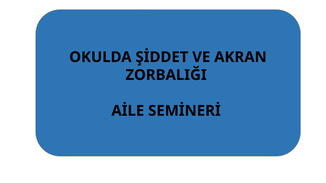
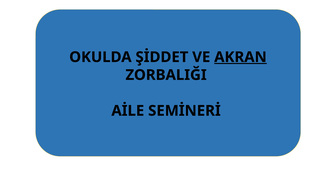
AKRAN underline: none -> present
